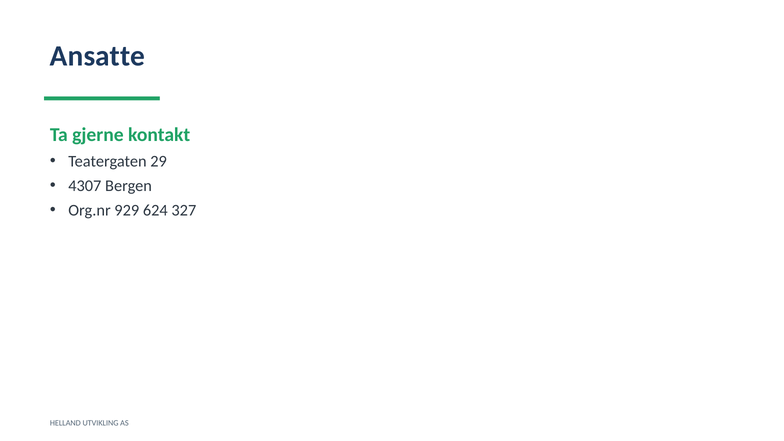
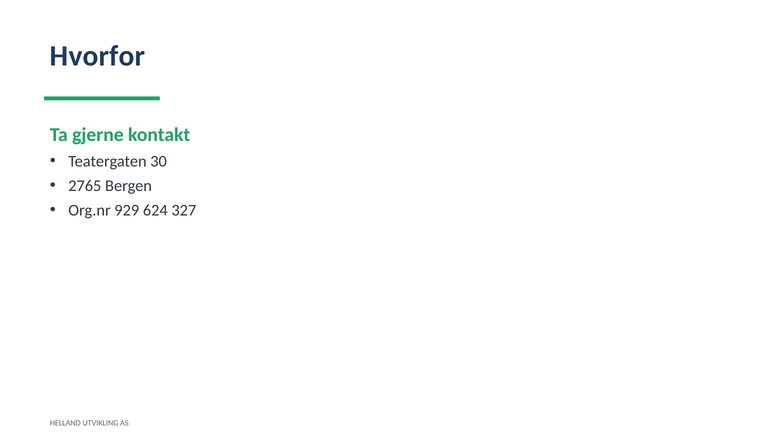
Ansatte: Ansatte -> Hvorfor
29: 29 -> 30
4307: 4307 -> 2765
